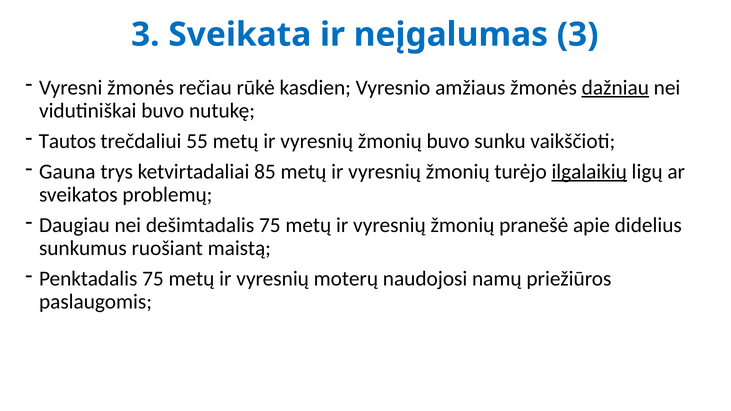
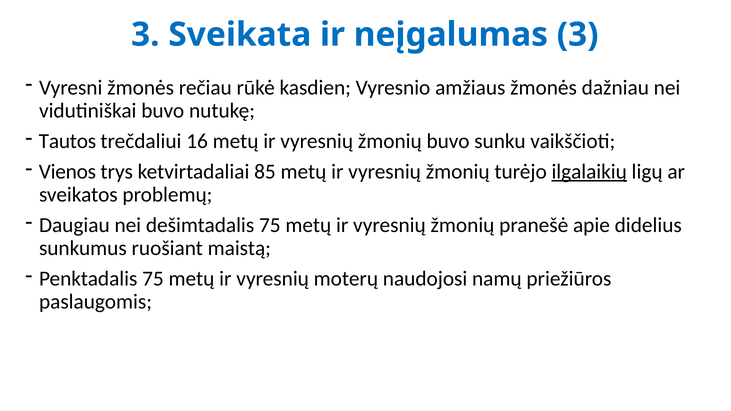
dažniau underline: present -> none
55: 55 -> 16
Gauna: Gauna -> Vienos
